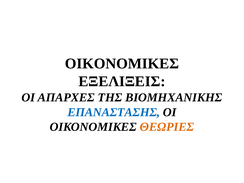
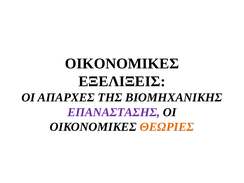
ΕΠΑΝΑΣΤΑΣΗΣ colour: blue -> purple
